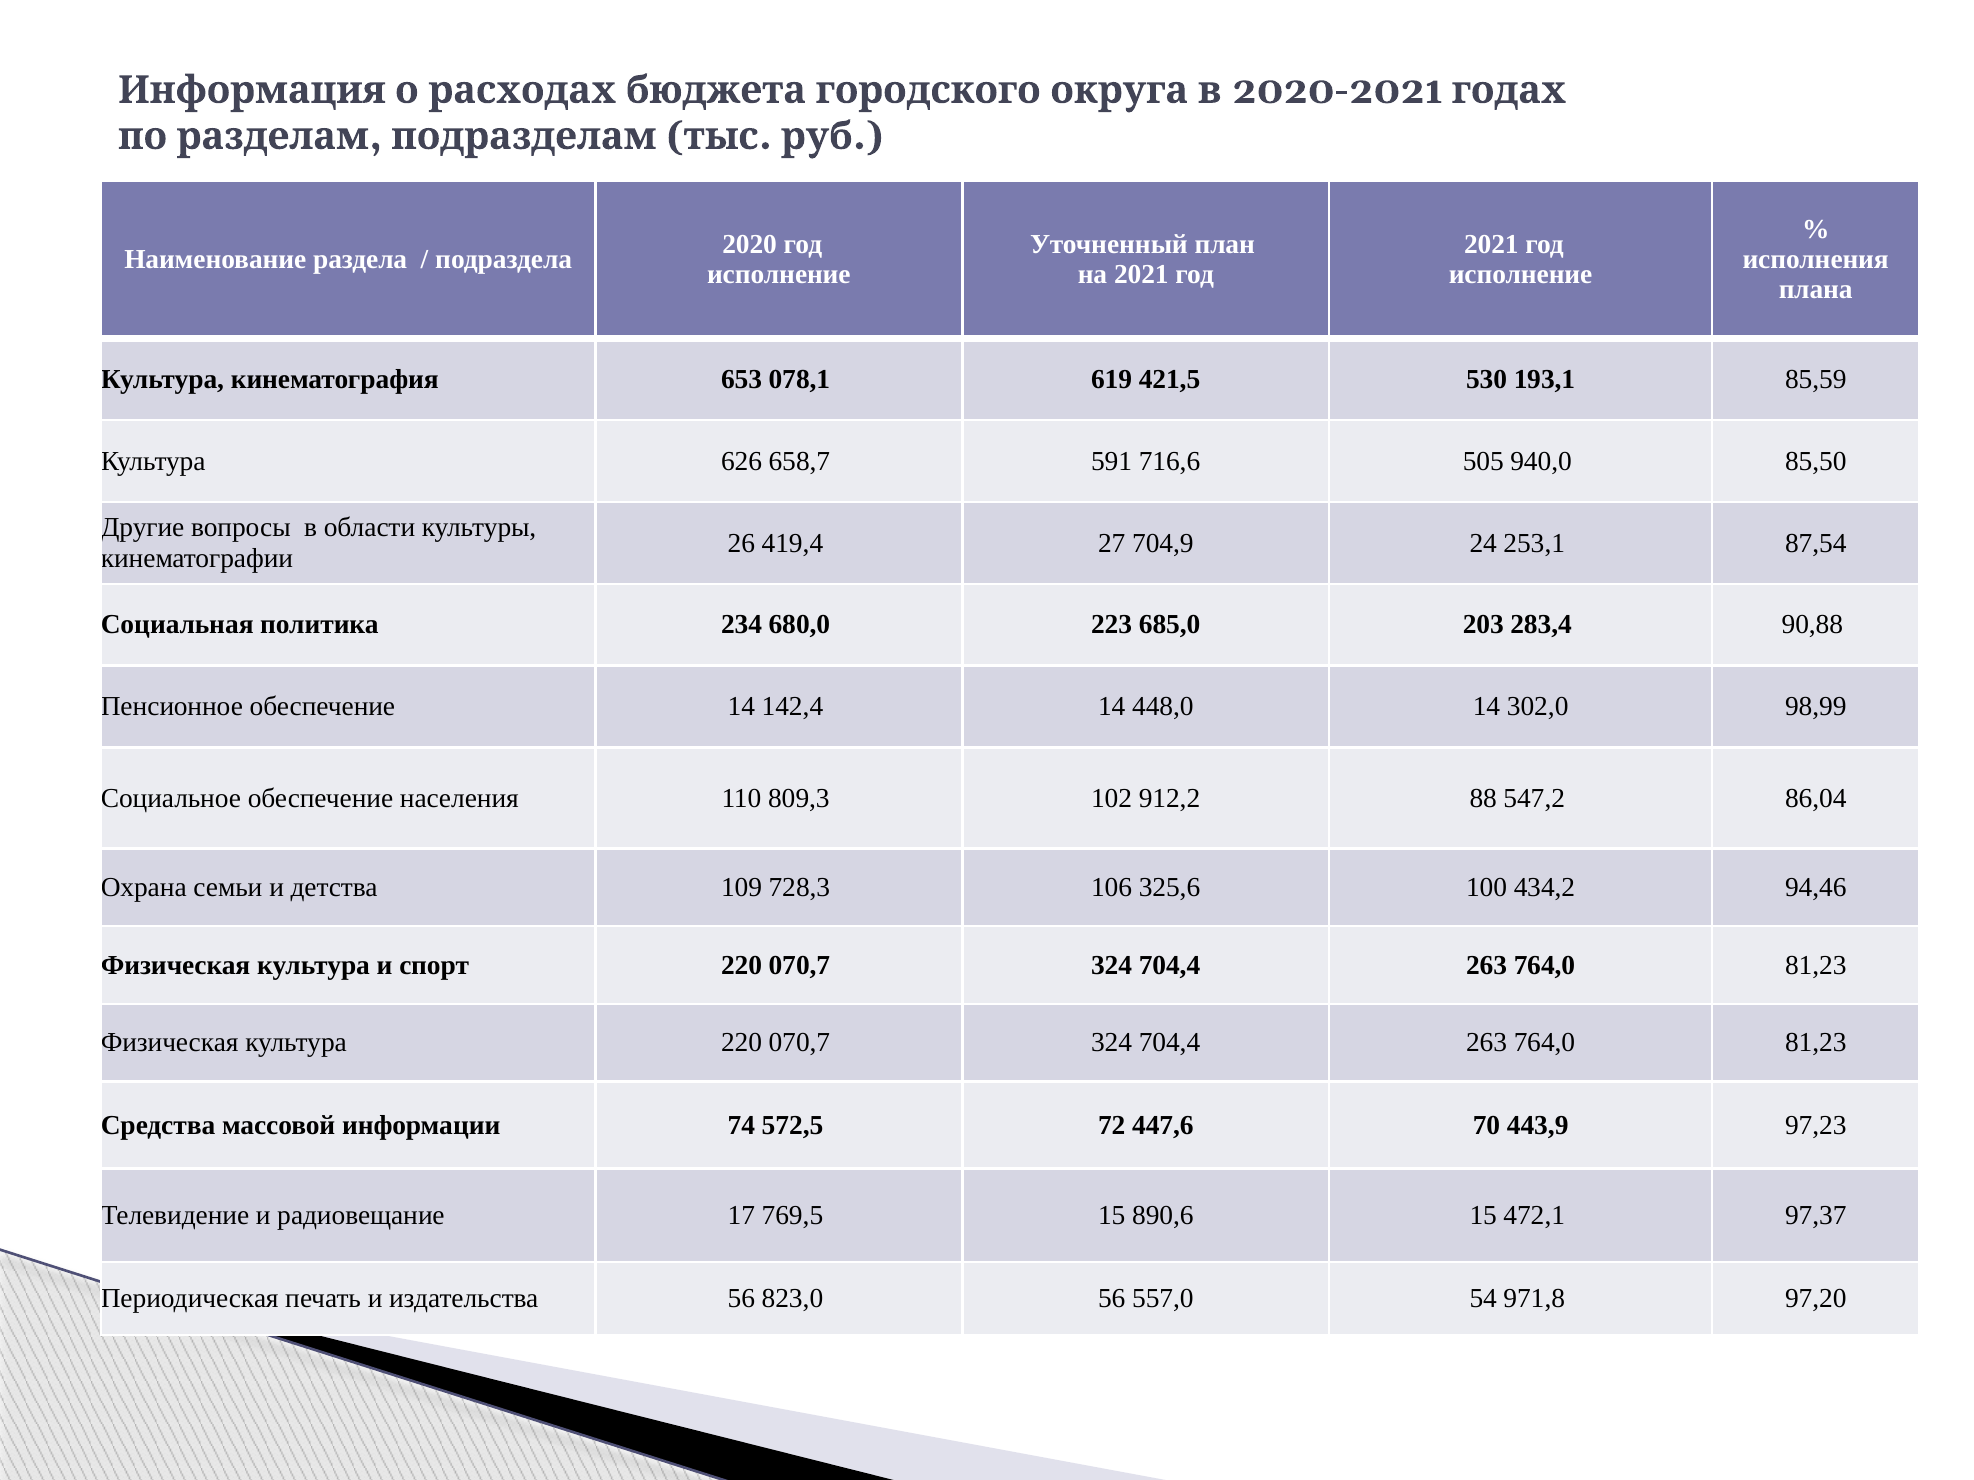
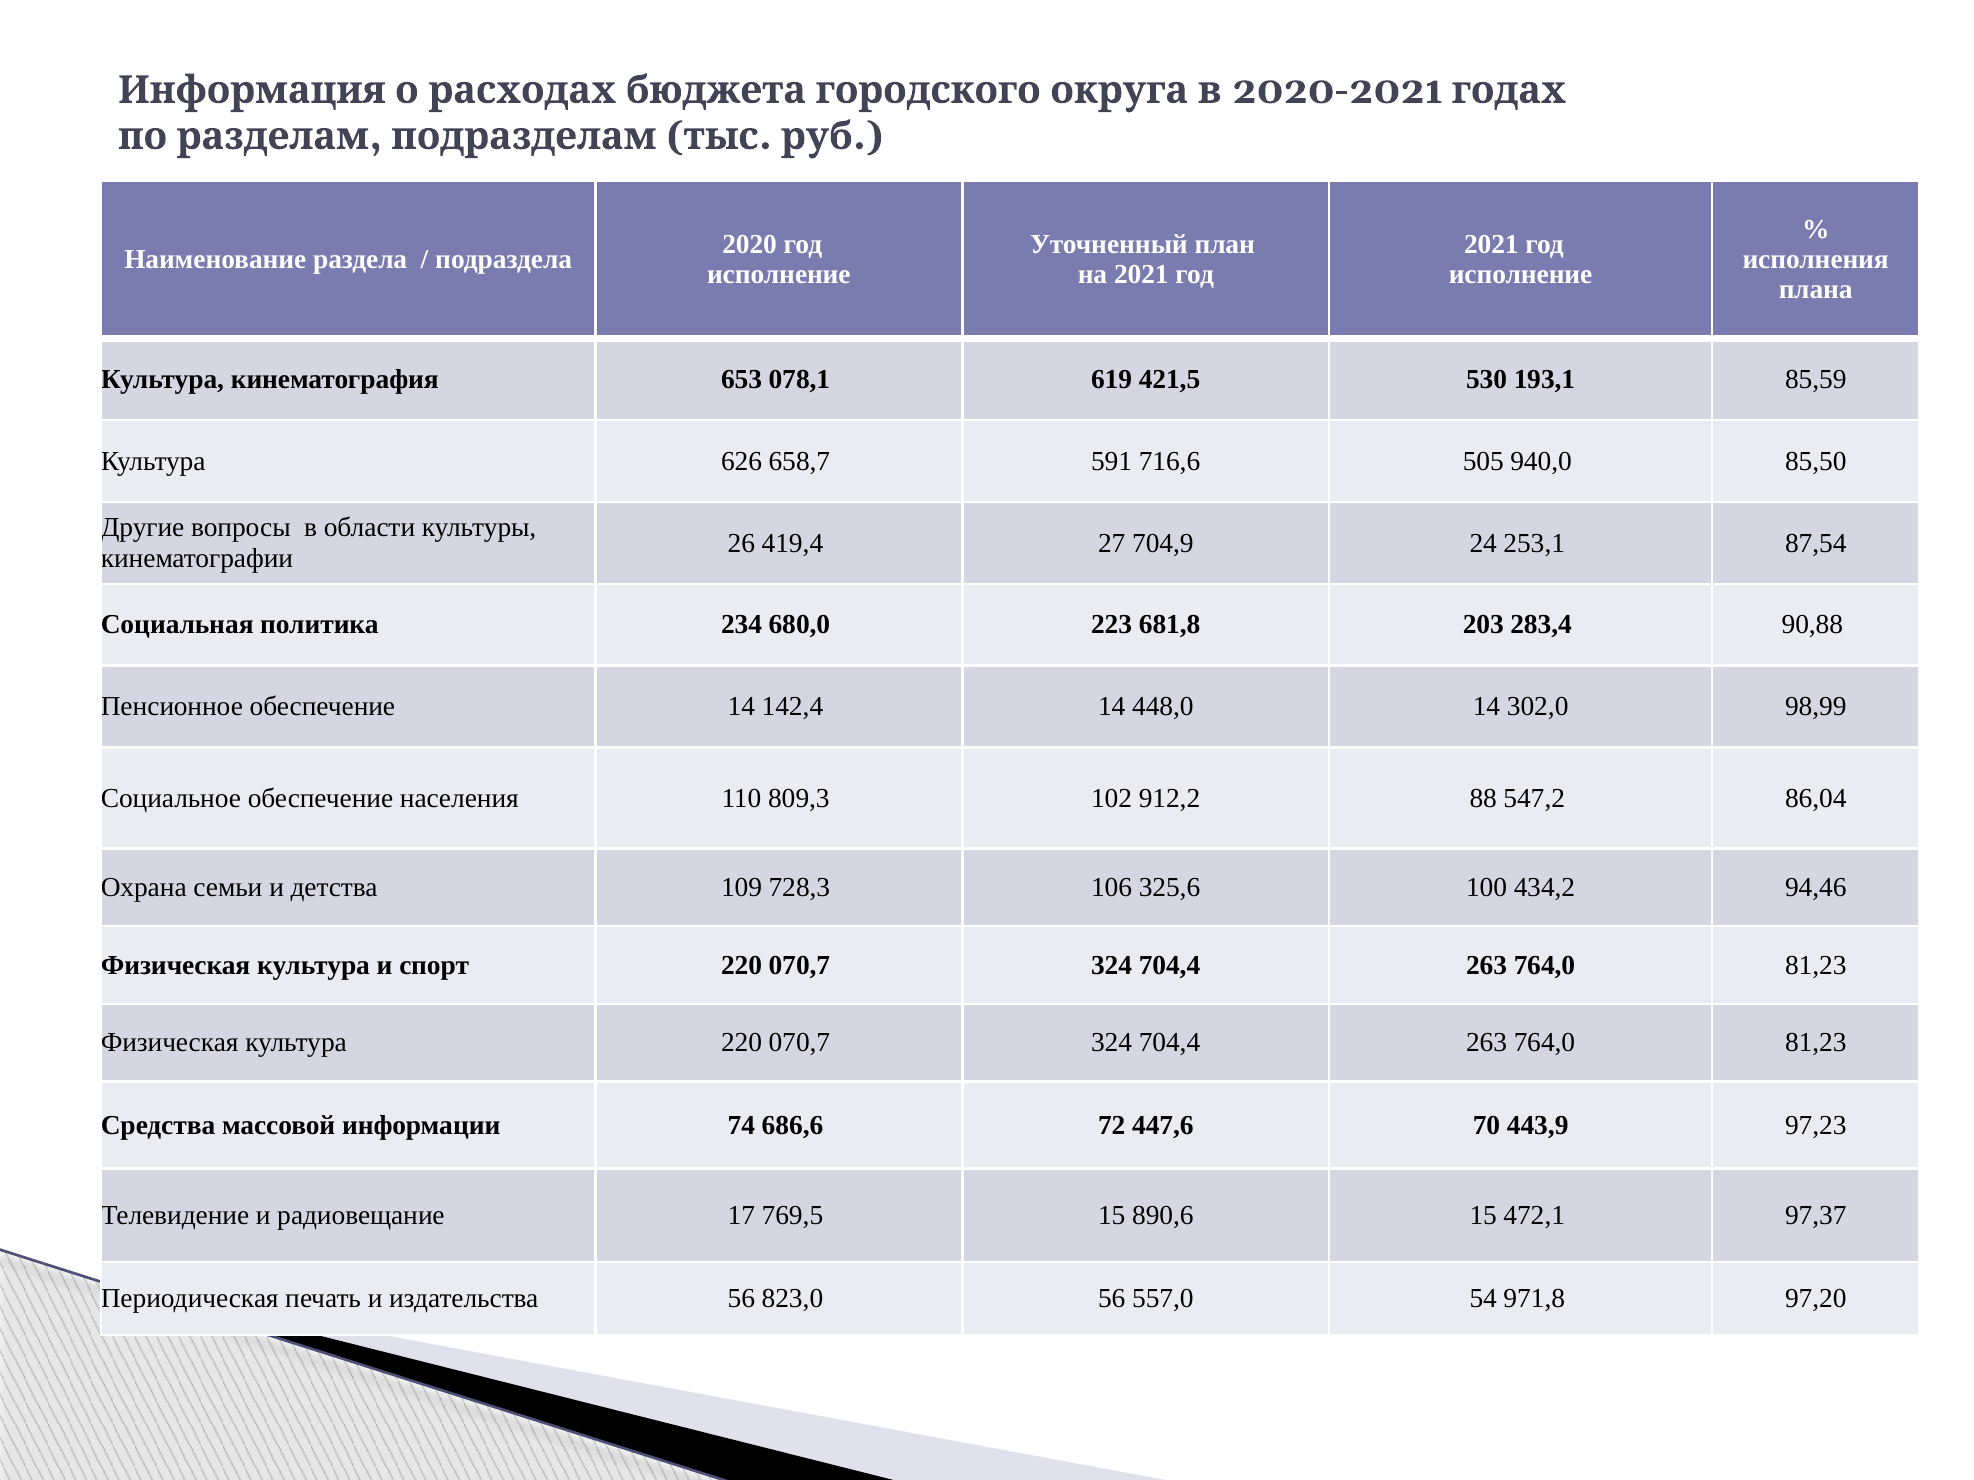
685,0: 685,0 -> 681,8
572,5: 572,5 -> 686,6
